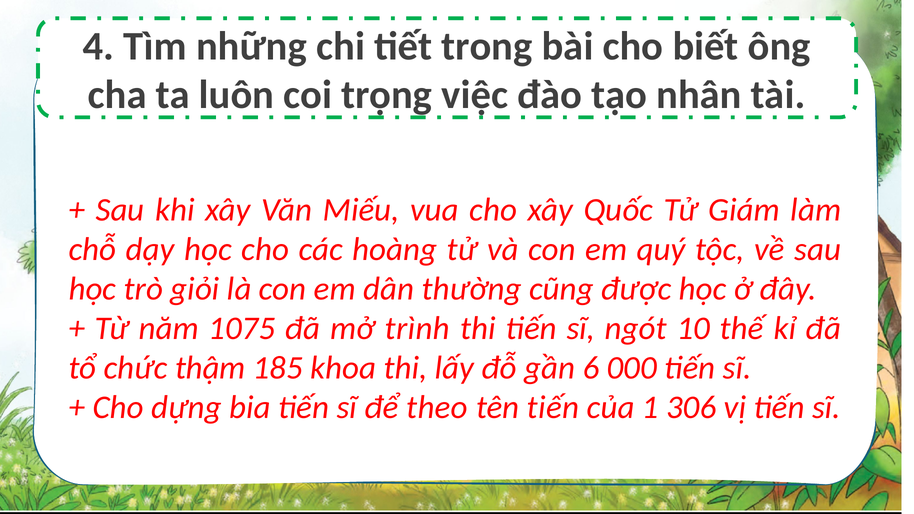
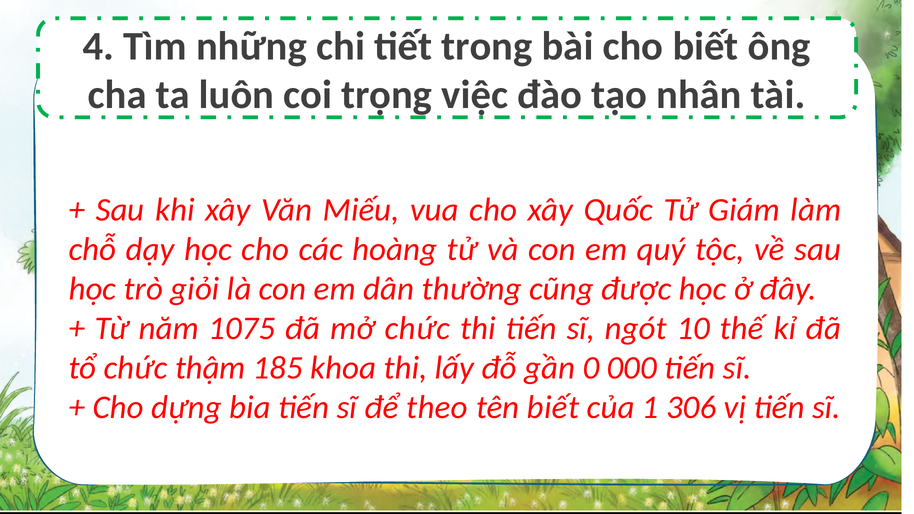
mở trình: trình -> chức
6: 6 -> 0
tên tiến: tiến -> biết
